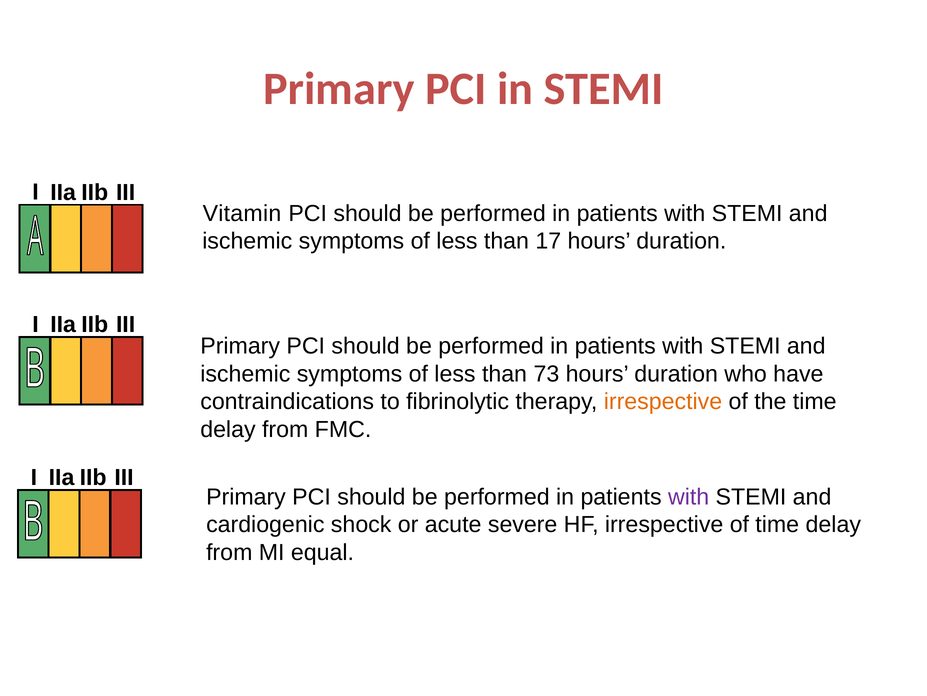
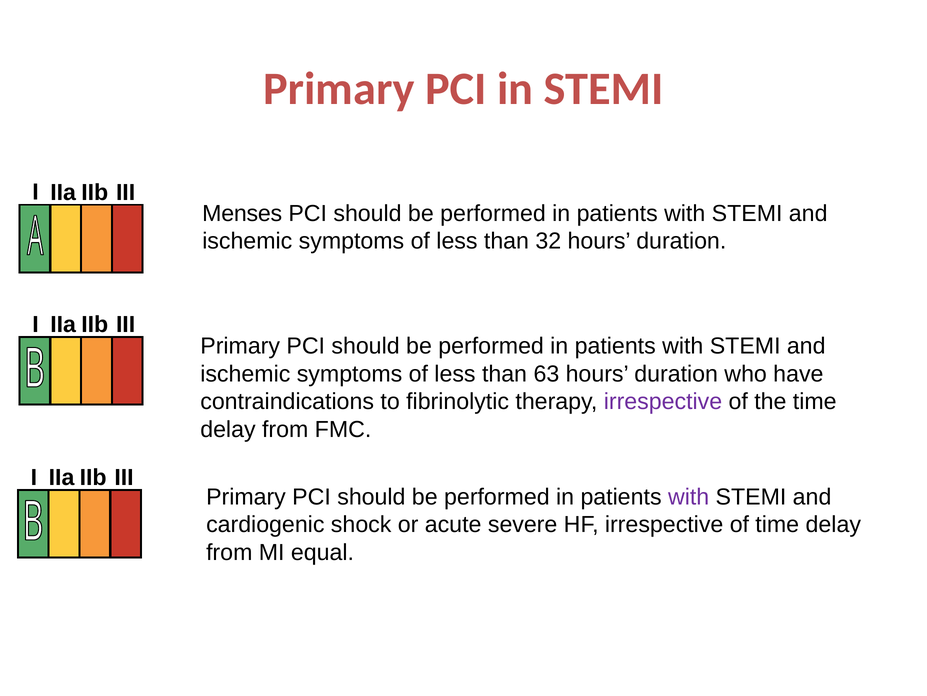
Vitamin: Vitamin -> Menses
17: 17 -> 32
73: 73 -> 63
irrespective at (663, 401) colour: orange -> purple
